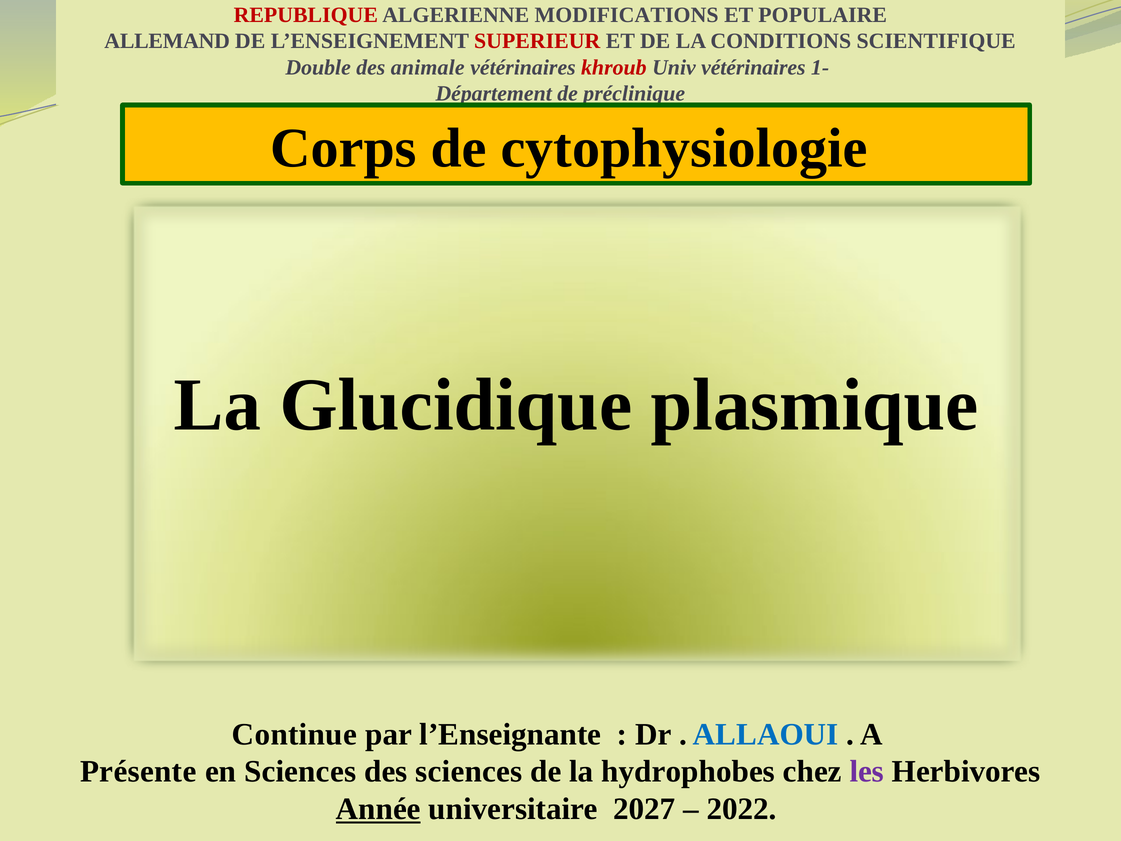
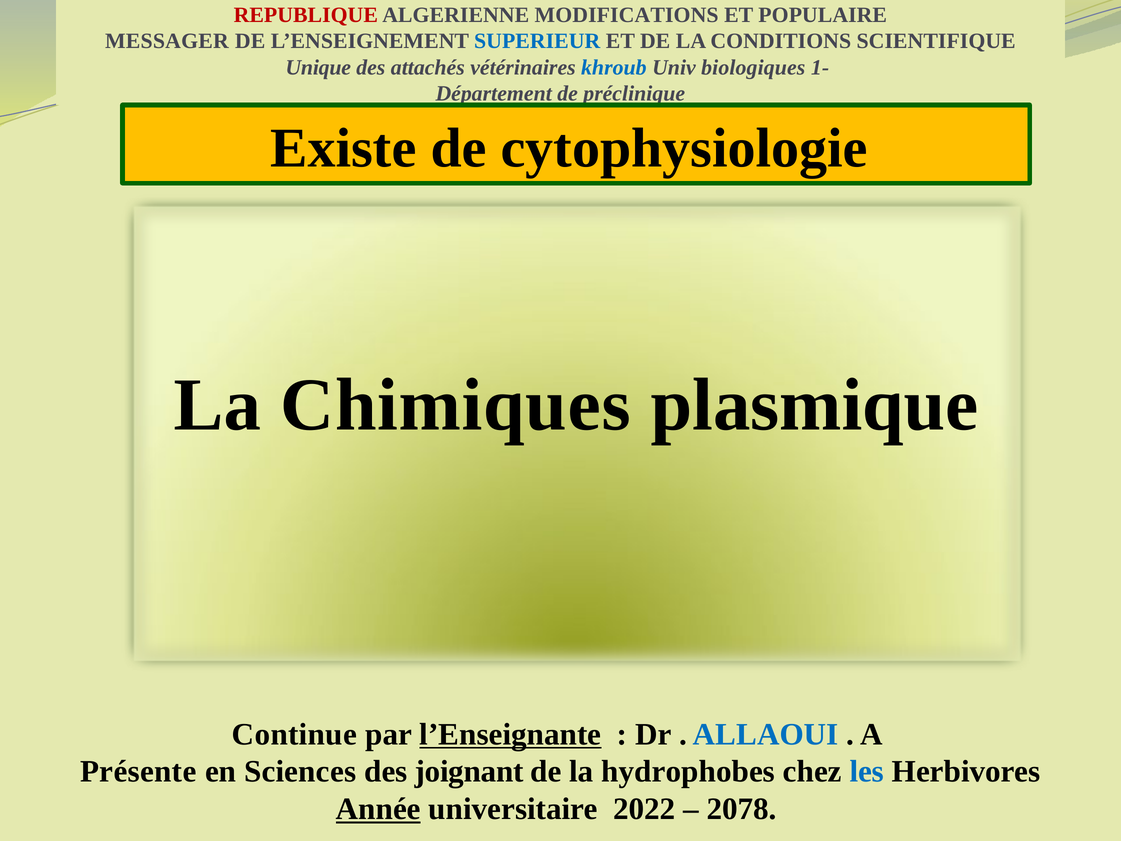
ALLEMAND: ALLEMAND -> MESSAGER
SUPERIEUR colour: red -> blue
Double: Double -> Unique
animale: animale -> attachés
khroub colour: red -> blue
Univ vétérinaires: vétérinaires -> biologiques
Corps: Corps -> Existe
Glucidique: Glucidique -> Chimiques
l’Enseignante underline: none -> present
des sciences: sciences -> joignant
les colour: purple -> blue
2027: 2027 -> 2022
2022: 2022 -> 2078
